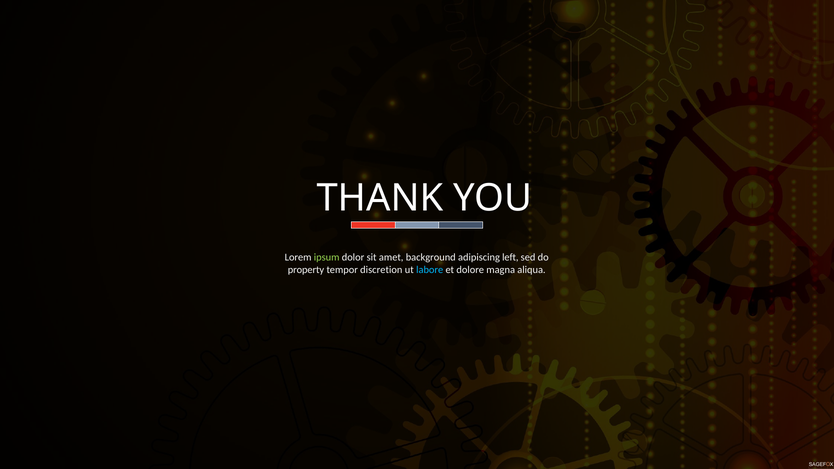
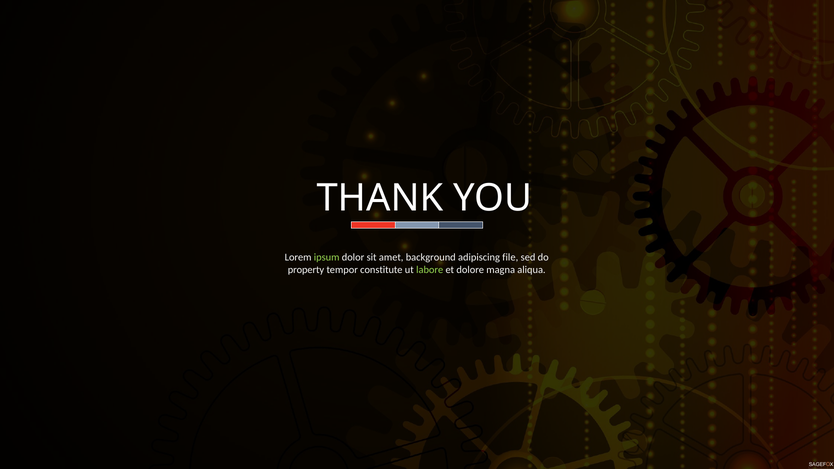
left: left -> file
discretion: discretion -> constitute
labore colour: light blue -> light green
